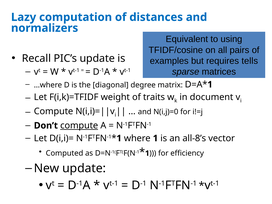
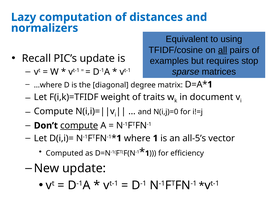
all underline: none -> present
tells: tells -> stop
all-8’s: all-8’s -> all-5’s
